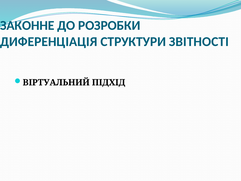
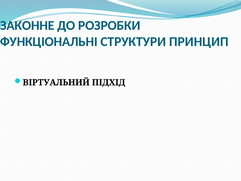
ДИФЕРЕНЦІАЦІЯ: ДИФЕРЕНЦІАЦІЯ -> ФУНКЦІОНАЛЬНІ
ЗВІТНОСТІ: ЗВІТНОСТІ -> ПРИНЦИП
